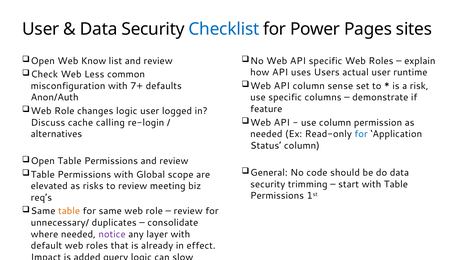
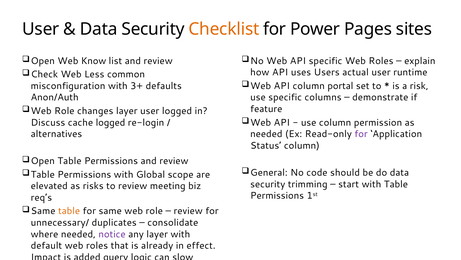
Checklist colour: blue -> orange
sense: sense -> portal
7+: 7+ -> 3+
changes logic: logic -> layer
cache calling: calling -> logged
for at (361, 134) colour: blue -> purple
